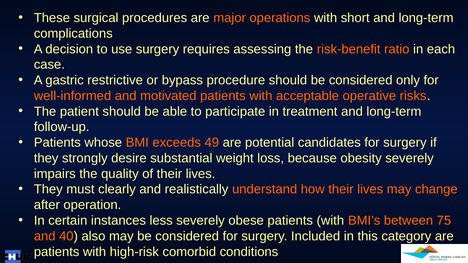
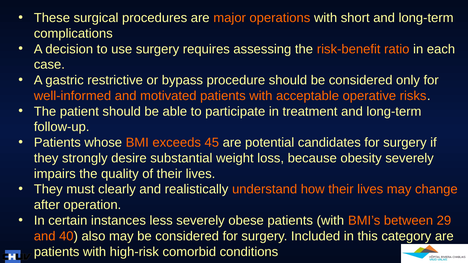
49: 49 -> 45
75: 75 -> 29
